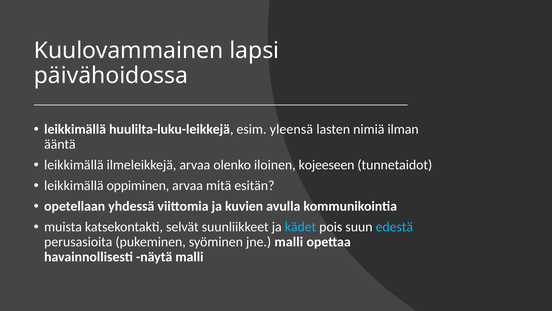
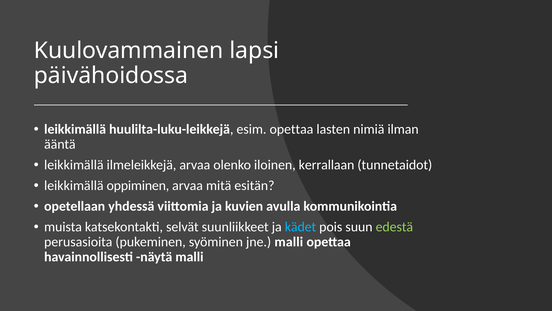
esim yleensä: yleensä -> opettaa
kojeeseen: kojeeseen -> kerrallaan
edestä colour: light blue -> light green
